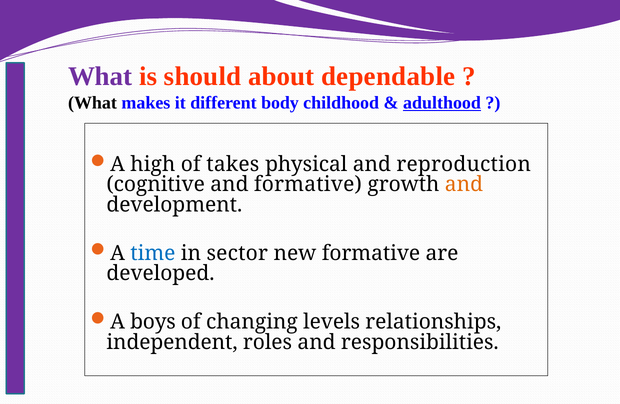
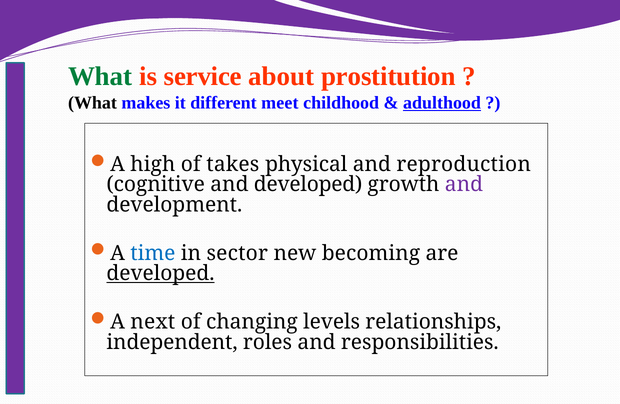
What at (100, 77) colour: purple -> green
should: should -> service
dependable: dependable -> prostitution
body: body -> meet
and formative: formative -> developed
and at (464, 185) colour: orange -> purple
new formative: formative -> becoming
developed at (160, 274) underline: none -> present
boys: boys -> next
